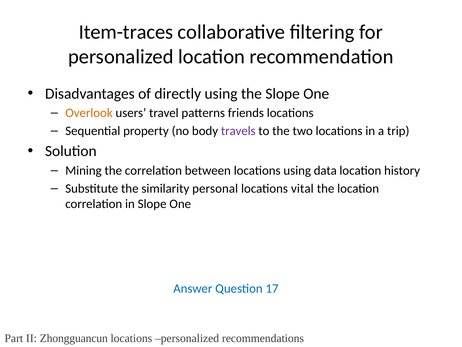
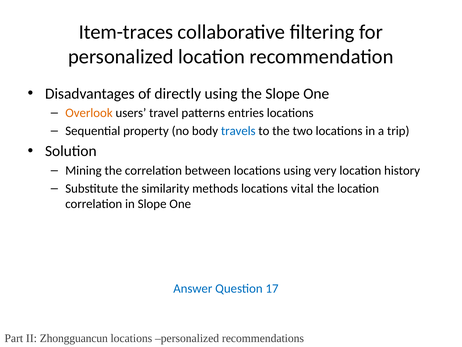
friends: friends -> entries
travels colour: purple -> blue
data: data -> very
personal: personal -> methods
